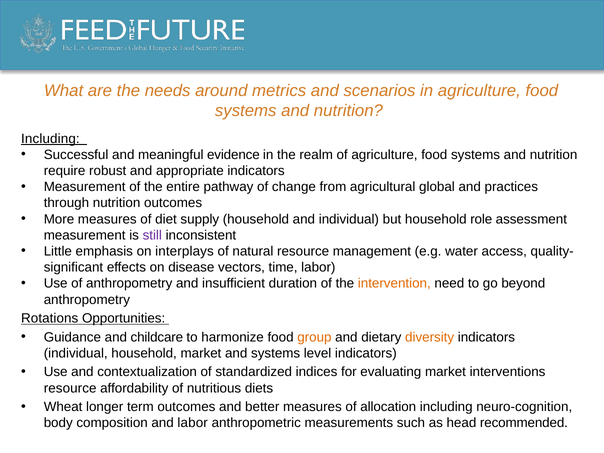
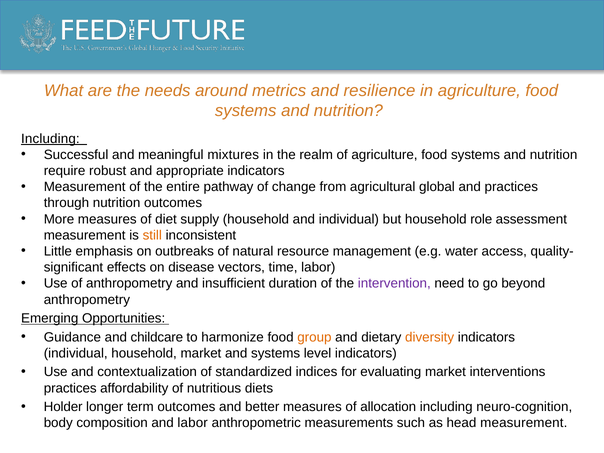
scenarios: scenarios -> resilience
evidence: evidence -> mixtures
still colour: purple -> orange
interplays: interplays -> outbreaks
intervention colour: orange -> purple
Rotations: Rotations -> Emerging
resource at (70, 388): resource -> practices
Wheat: Wheat -> Holder
head recommended: recommended -> measurement
